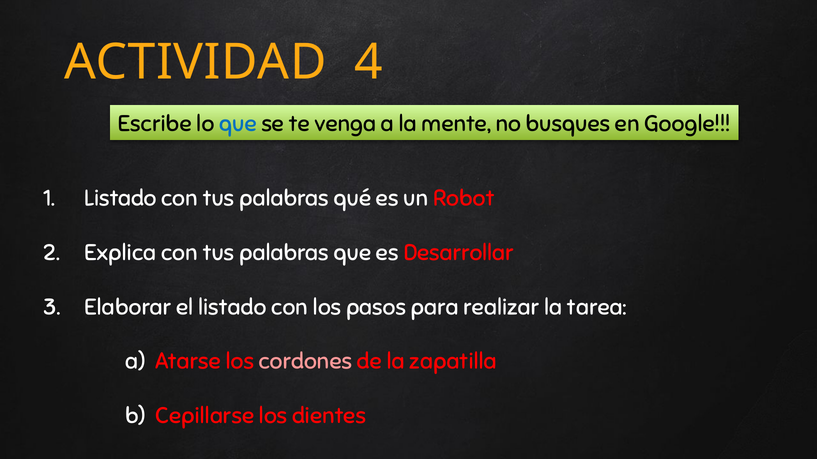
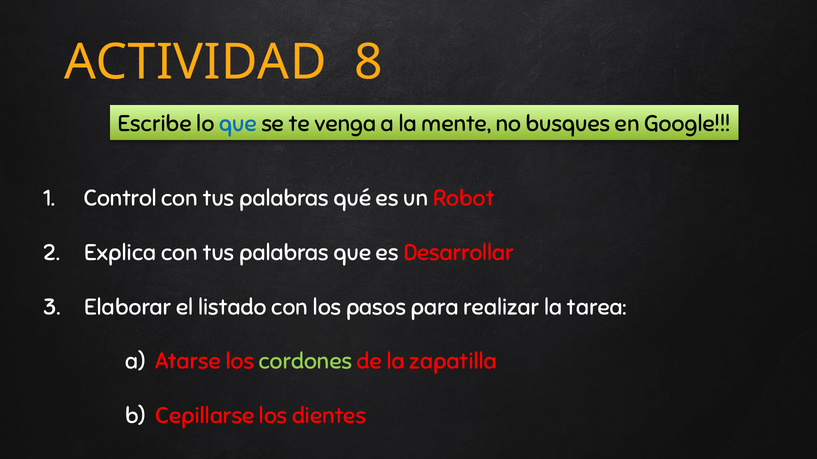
4: 4 -> 8
Listado at (120, 198): Listado -> Control
cordones colour: pink -> light green
